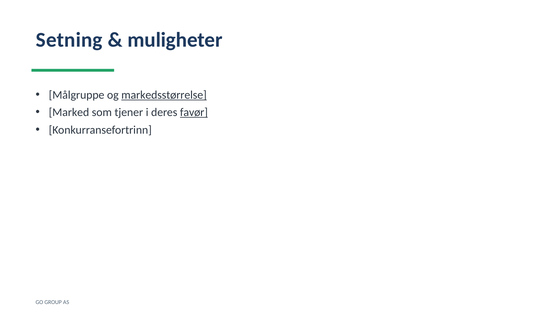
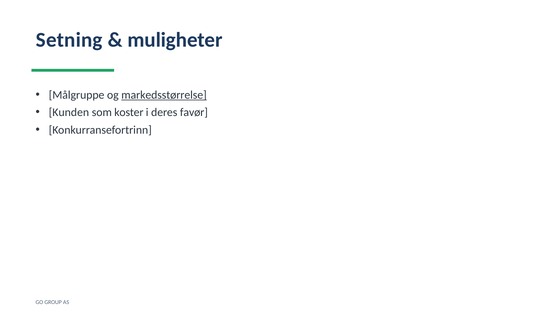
Marked: Marked -> Kunden
tjener: tjener -> koster
favør underline: present -> none
